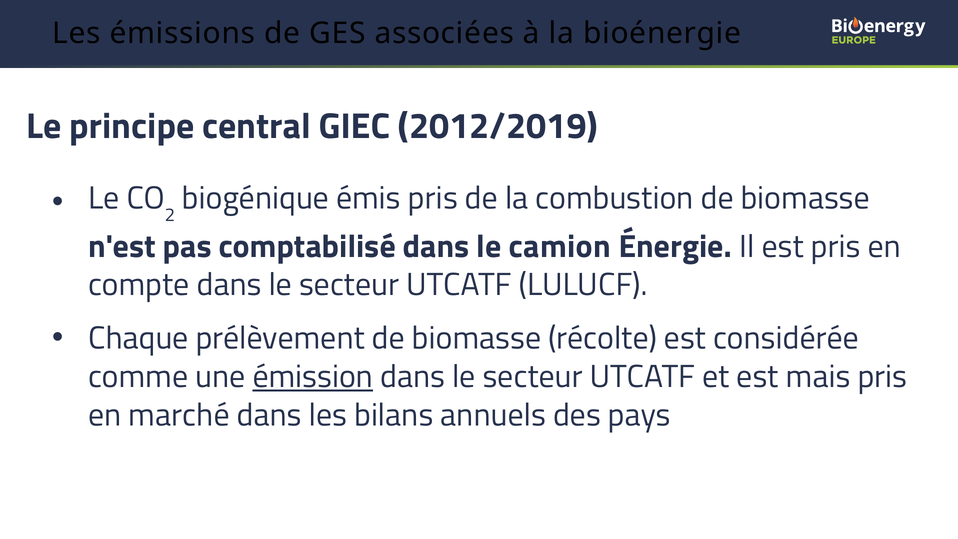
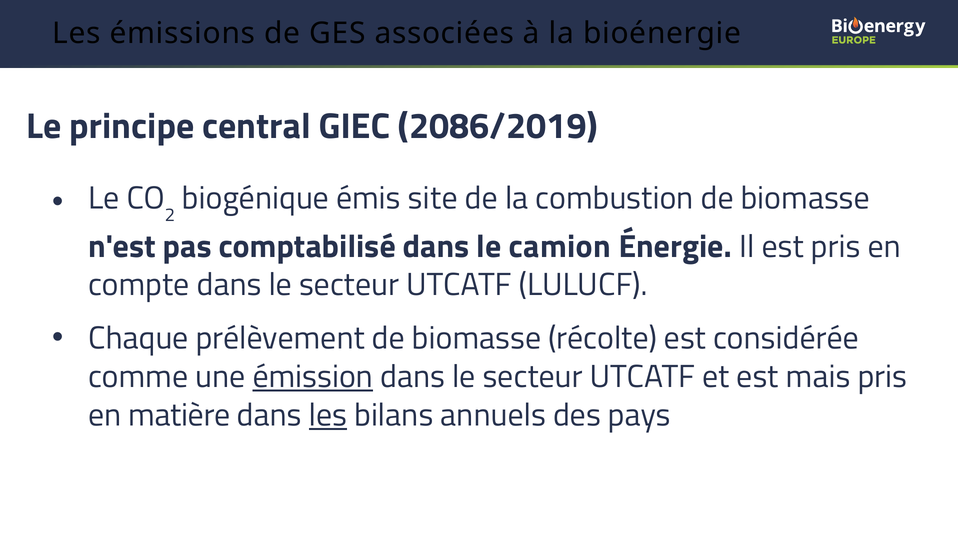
2012/2019: 2012/2019 -> 2086/2019
émis pris: pris -> site
marché: marché -> matière
les at (328, 415) underline: none -> present
